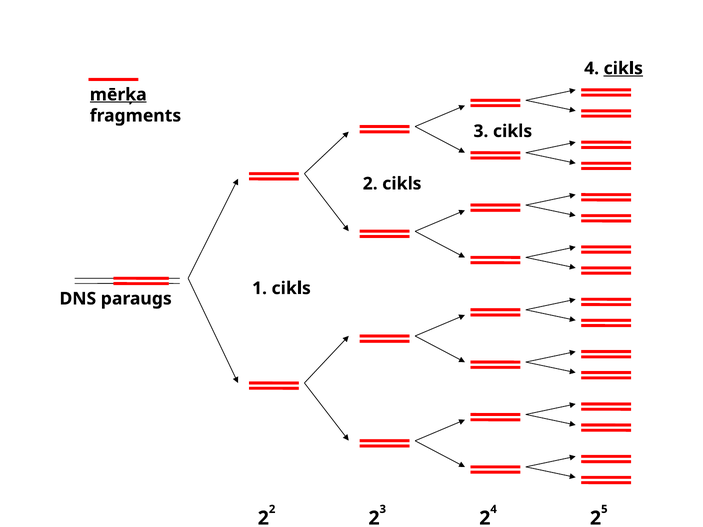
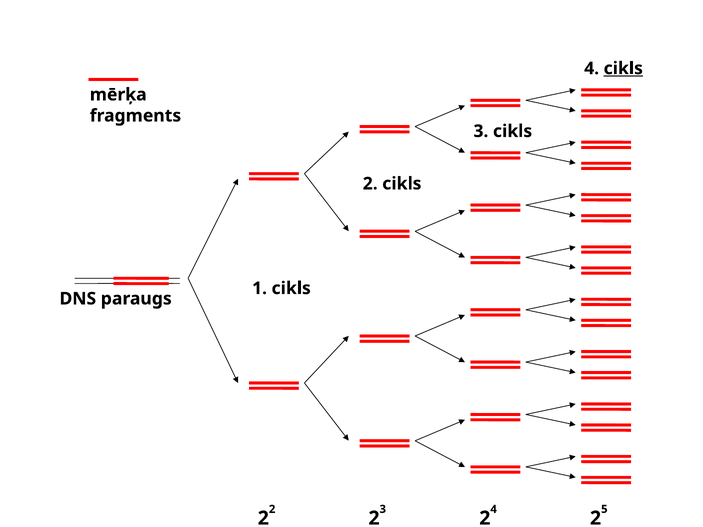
mērķa underline: present -> none
